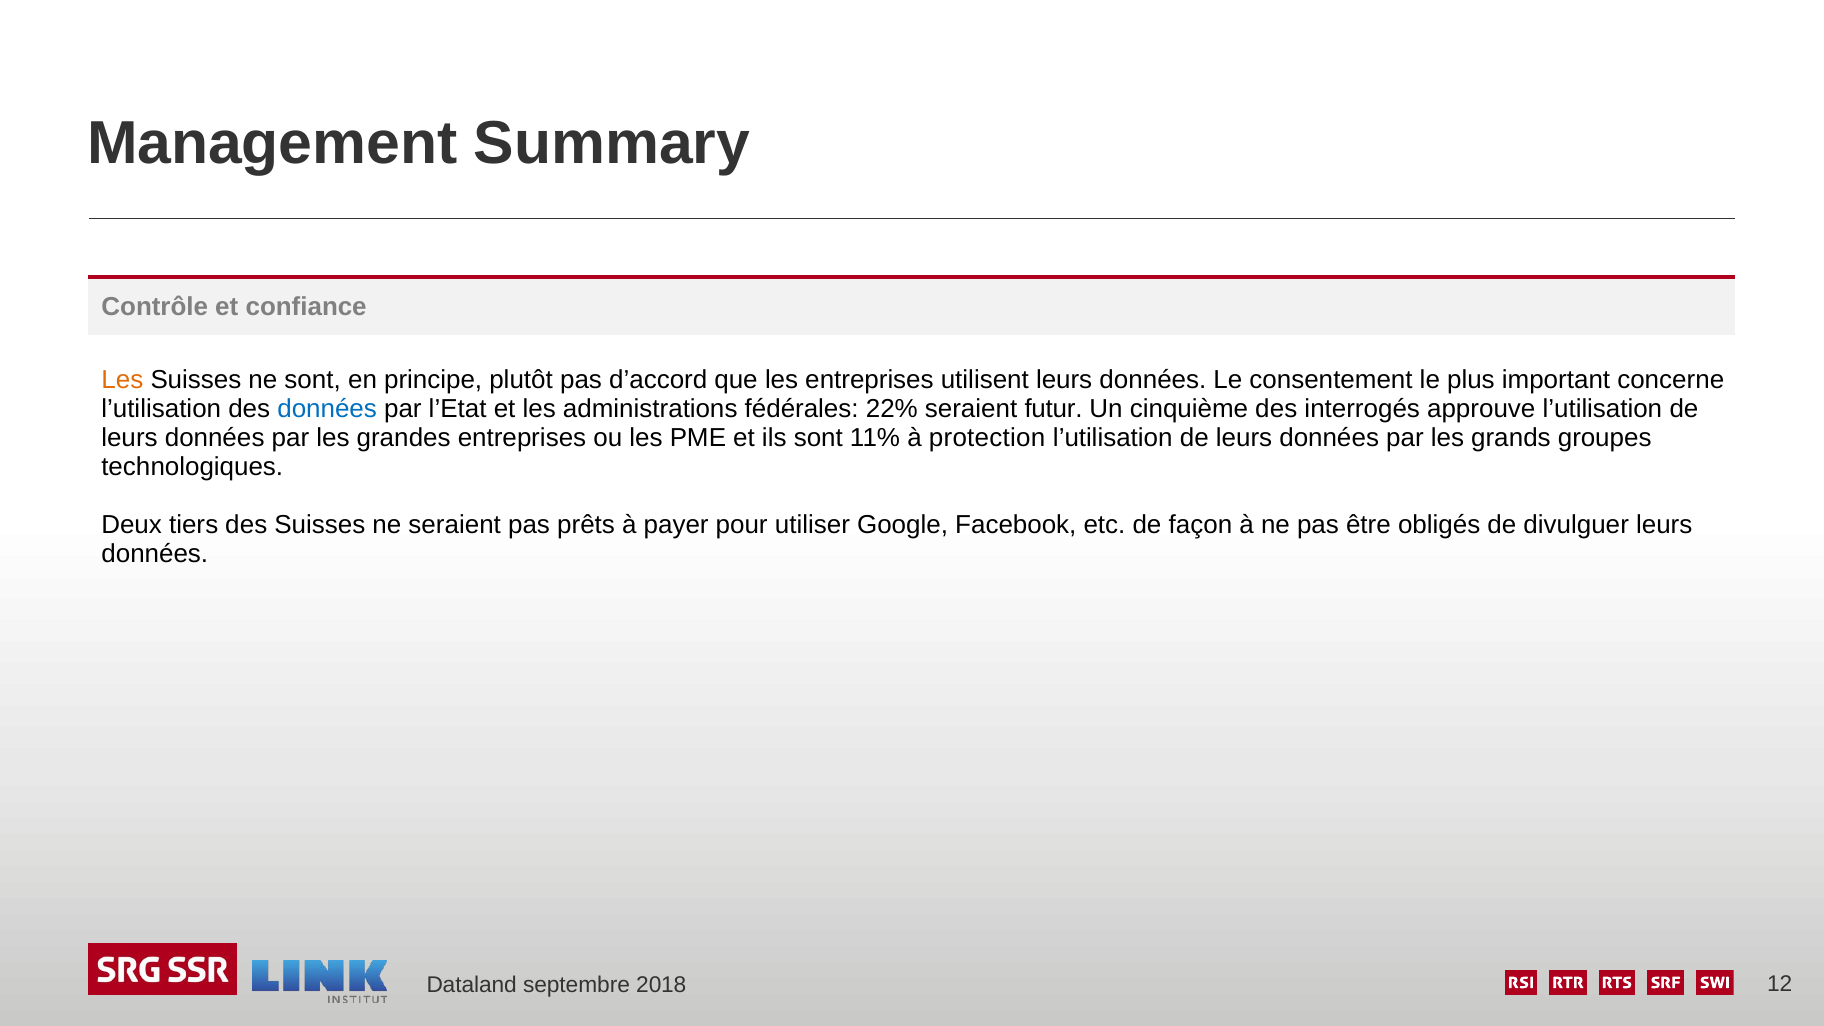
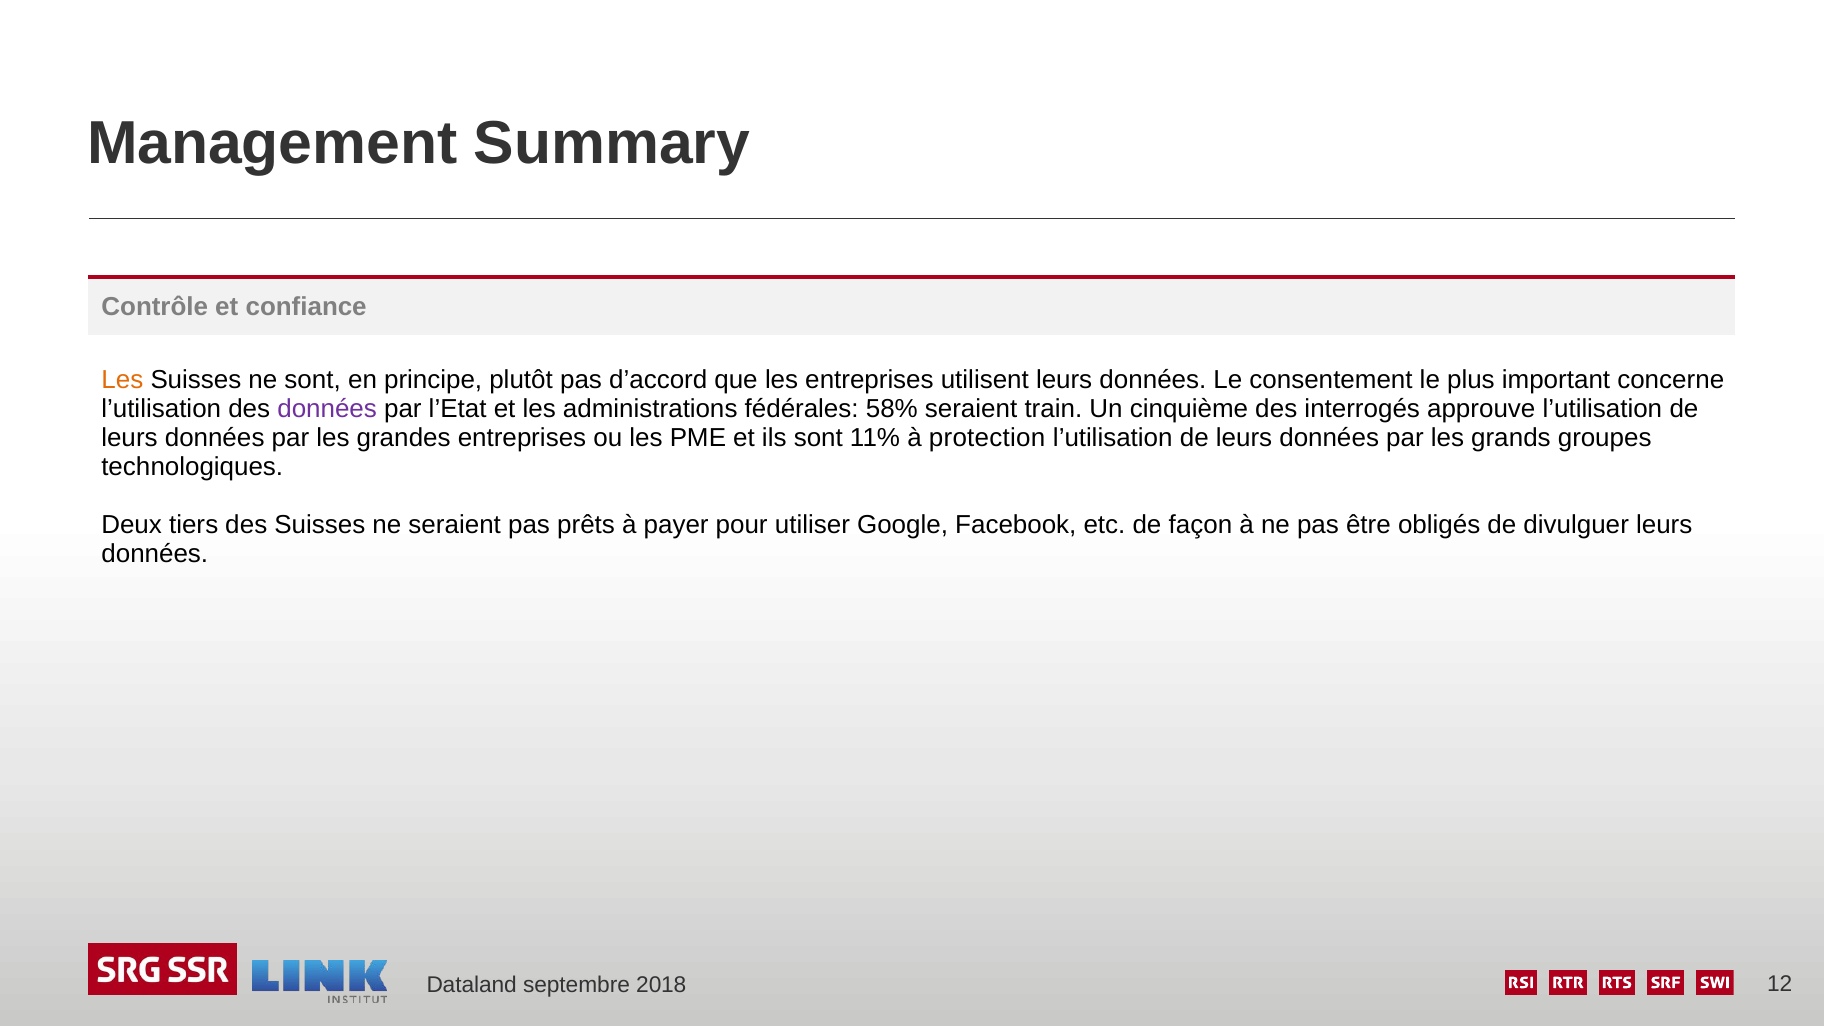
données at (327, 409) colour: blue -> purple
22%: 22% -> 58%
futur: futur -> train
